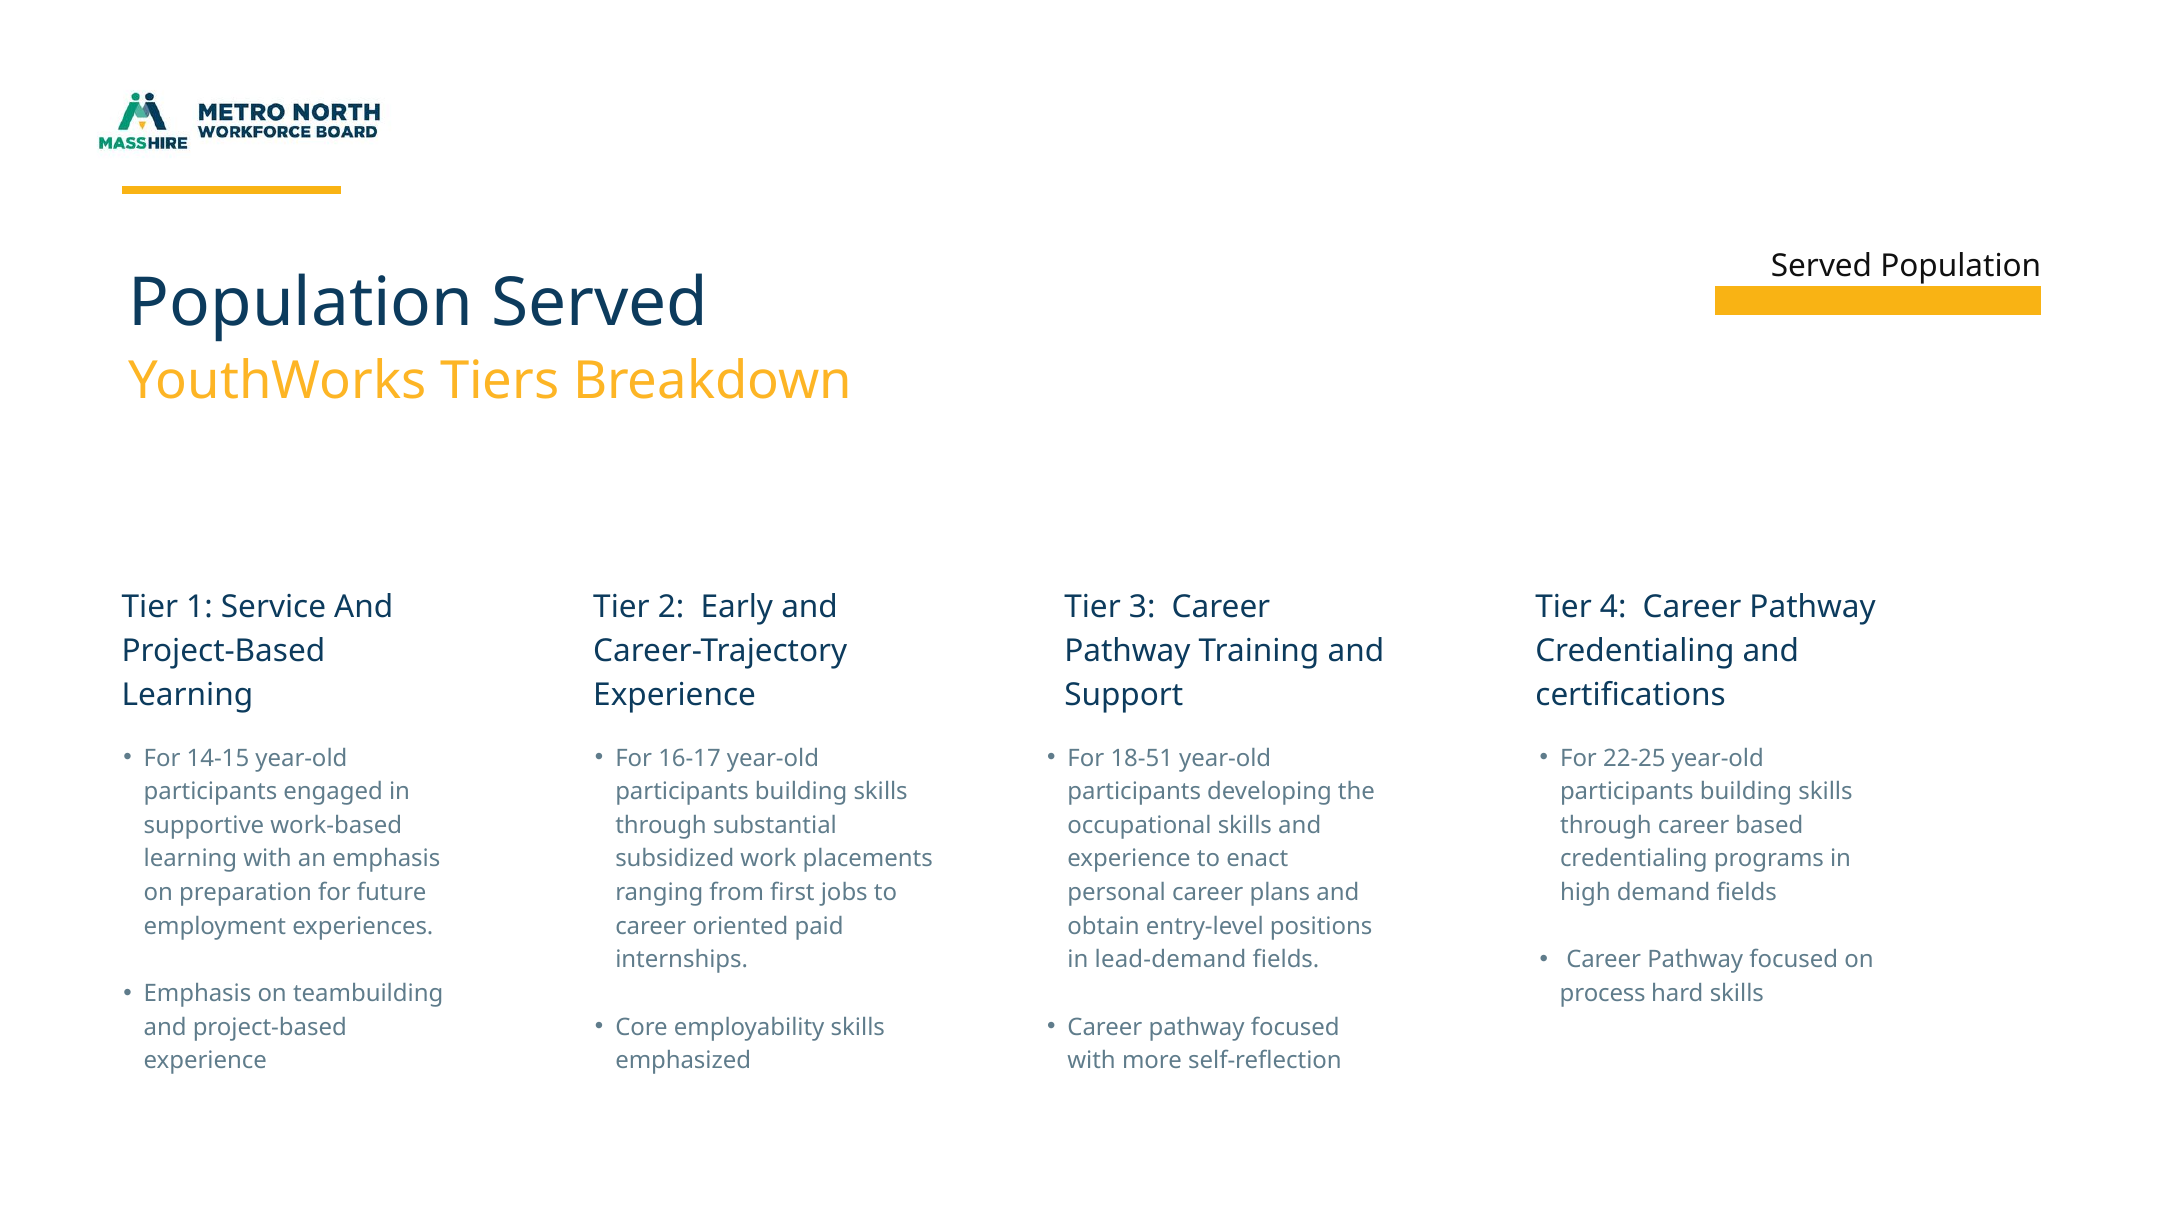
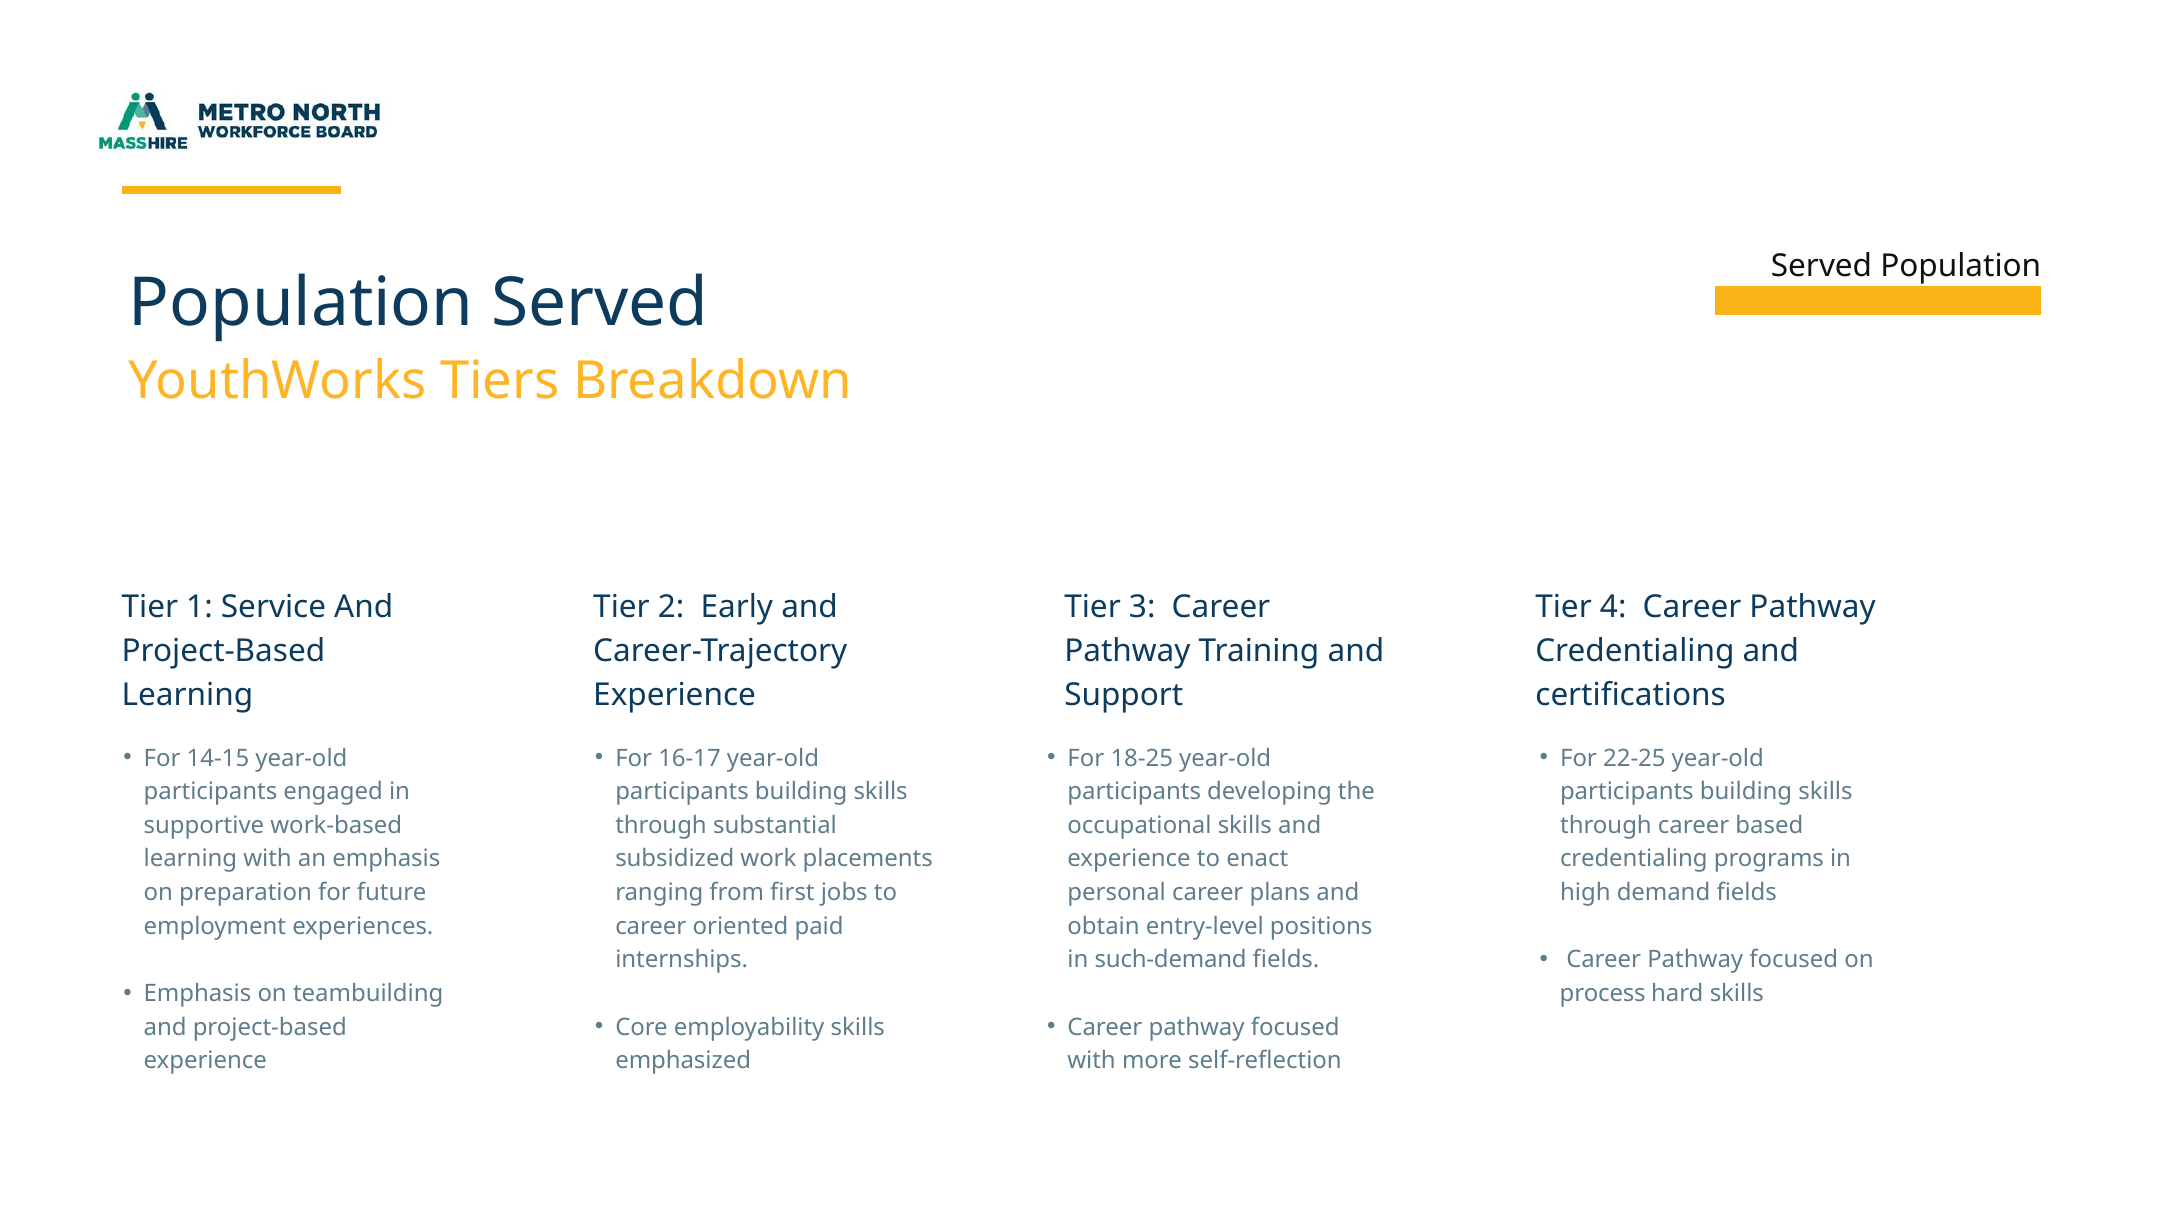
18-51: 18-51 -> 18-25
lead-demand: lead-demand -> such-demand
